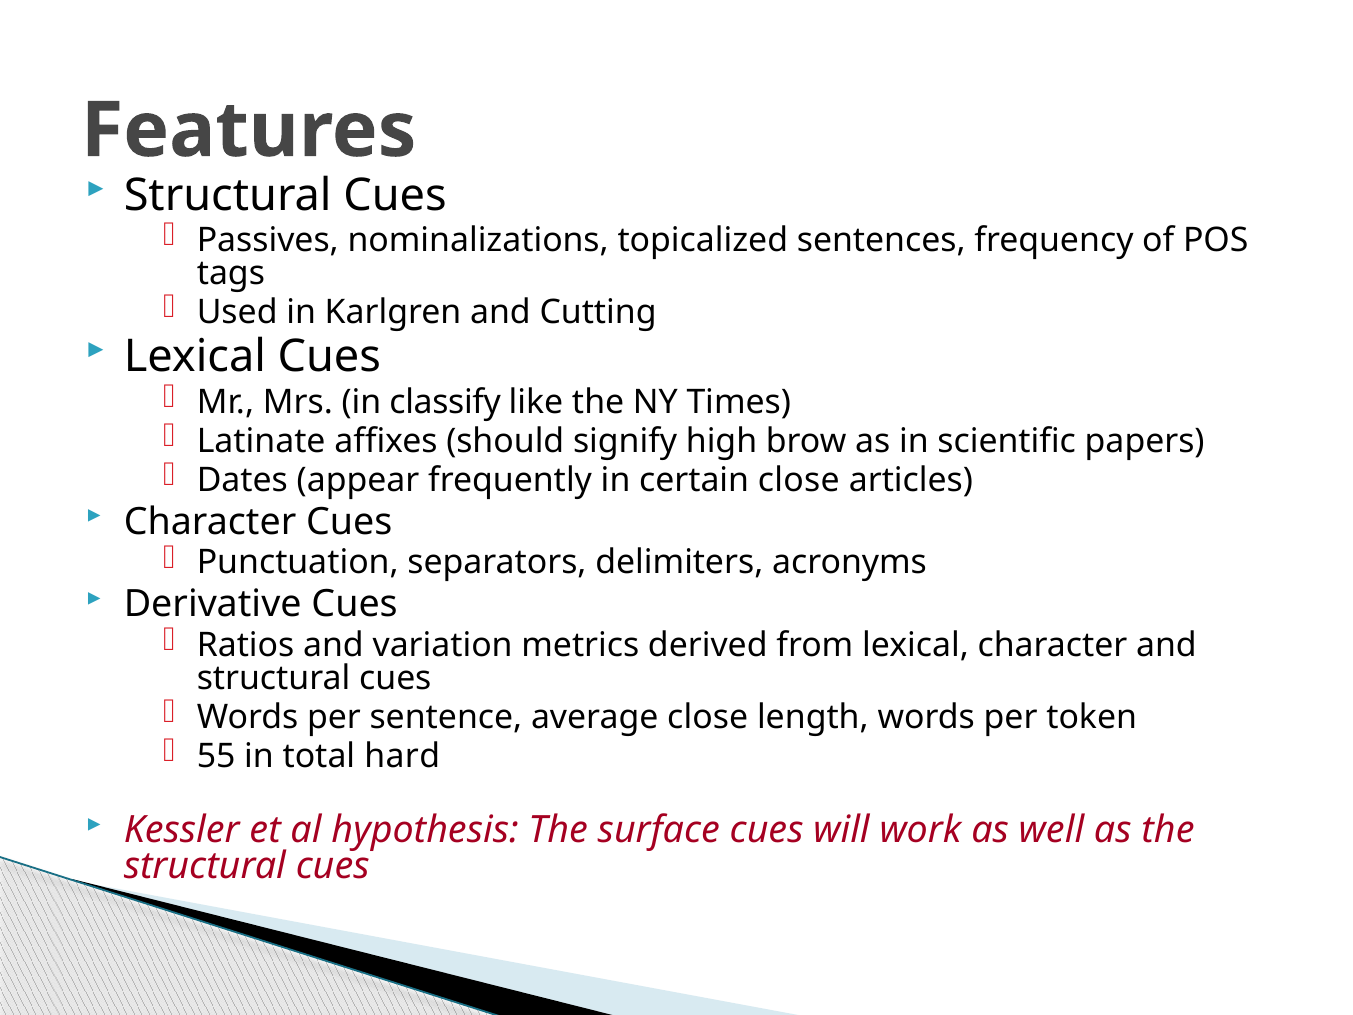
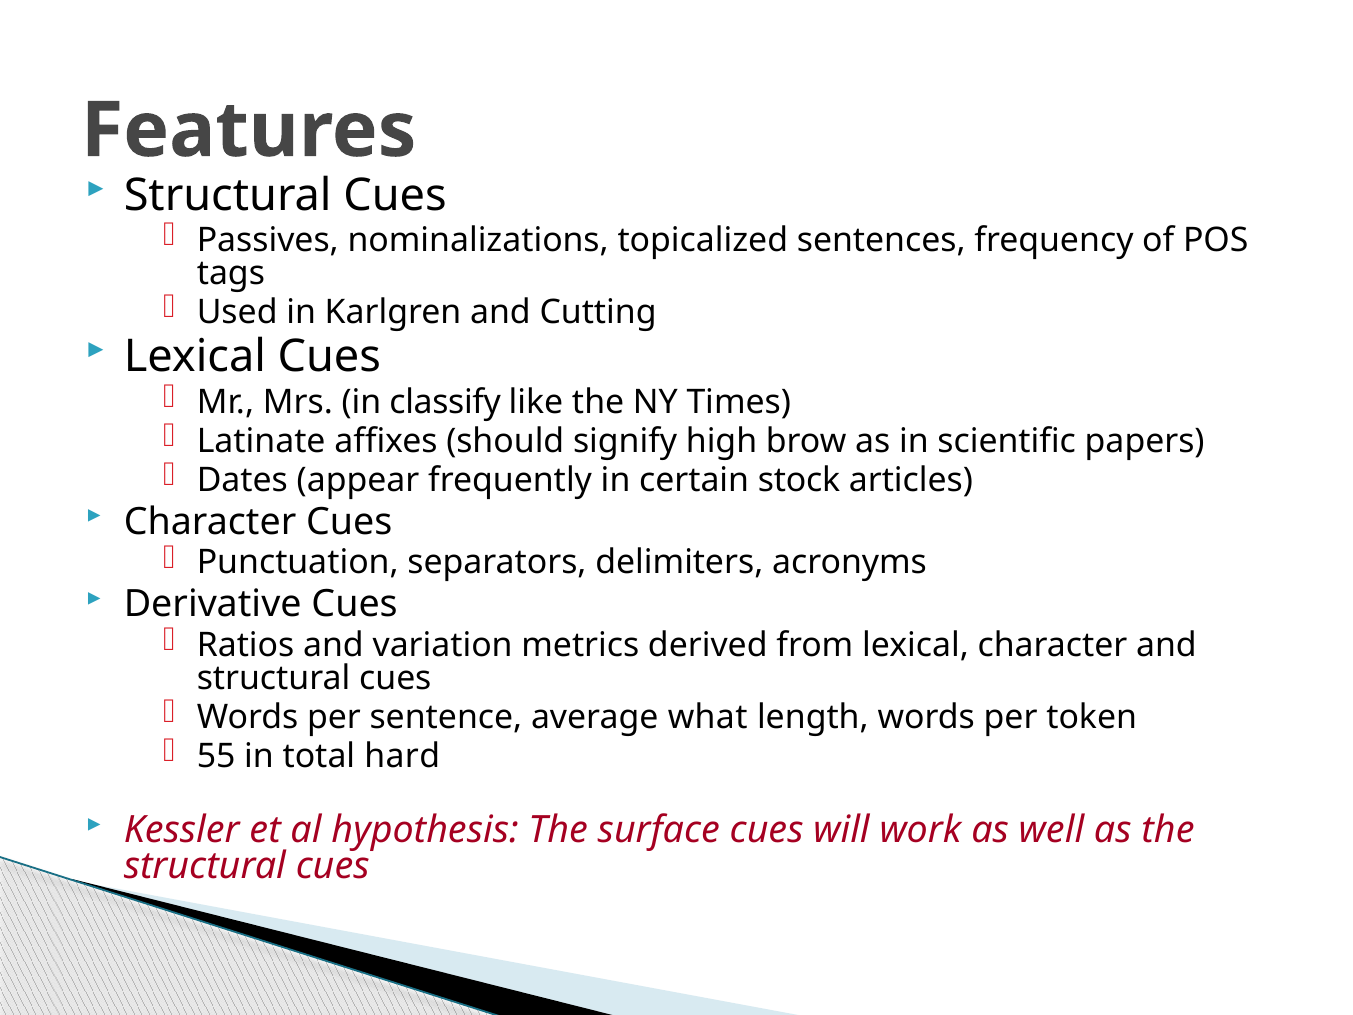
certain close: close -> stock
average close: close -> what
